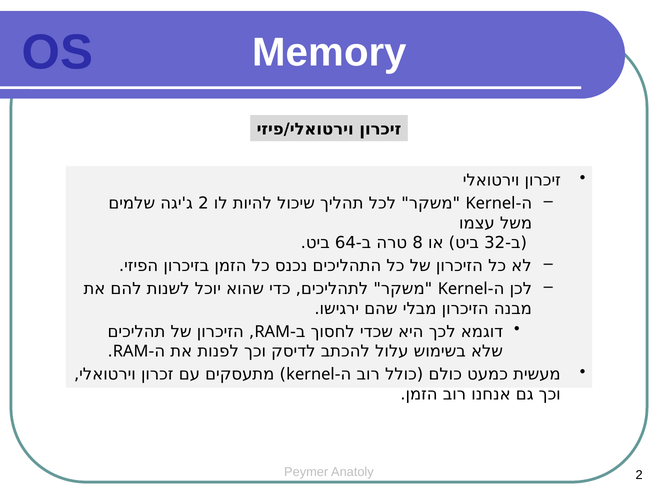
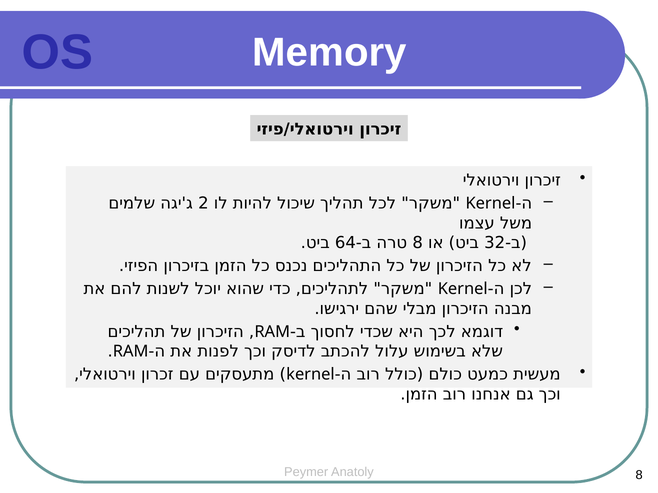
Anatoly 2: 2 -> 8
